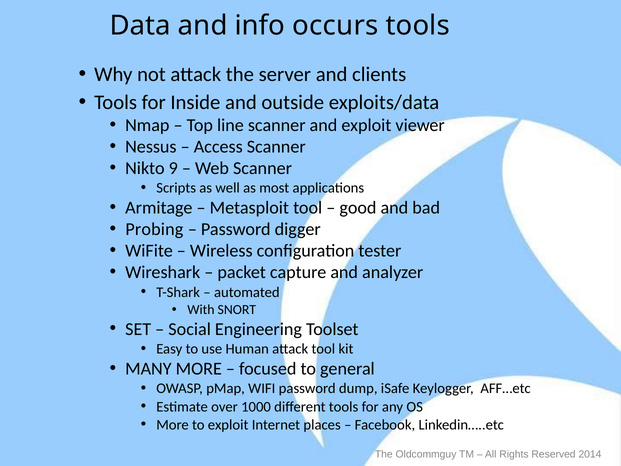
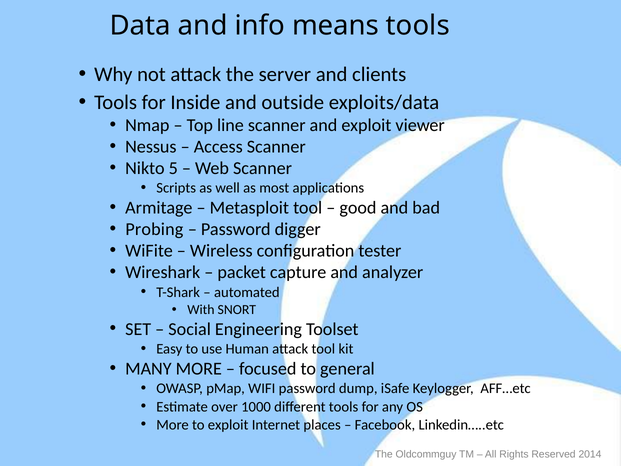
occurs: occurs -> means
9: 9 -> 5
